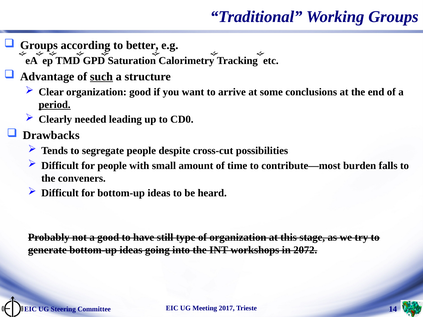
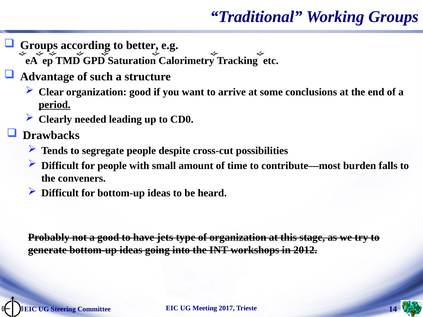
such underline: present -> none
still: still -> jets
2072: 2072 -> 2012
